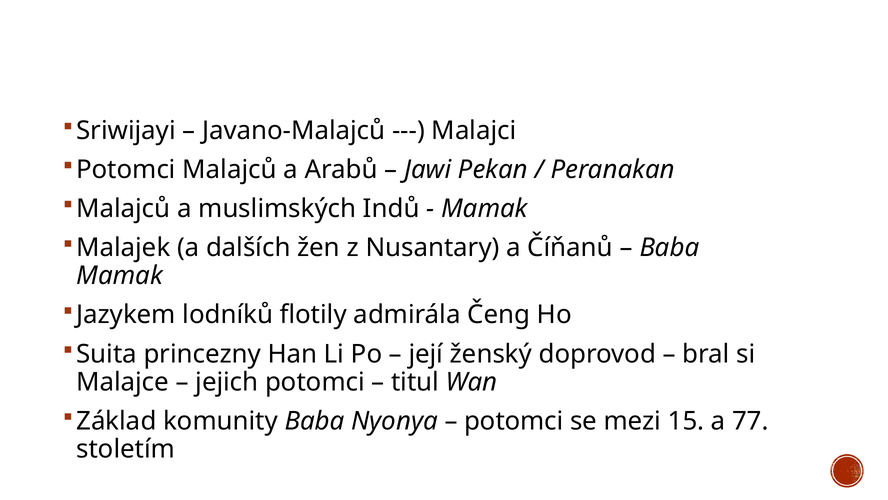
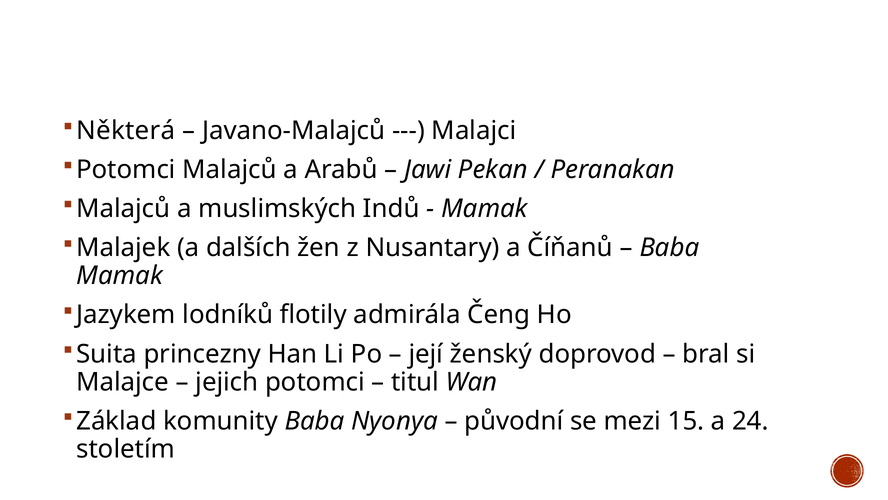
Sriwijayi: Sriwijayi -> Některá
potomci at (514, 421): potomci -> původní
77: 77 -> 24
